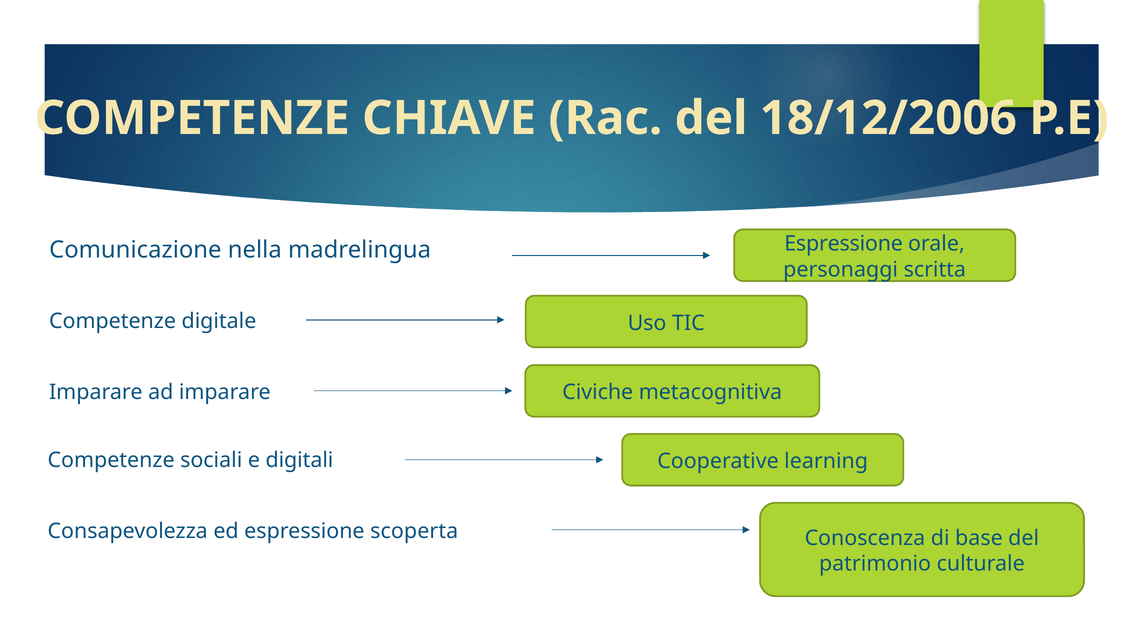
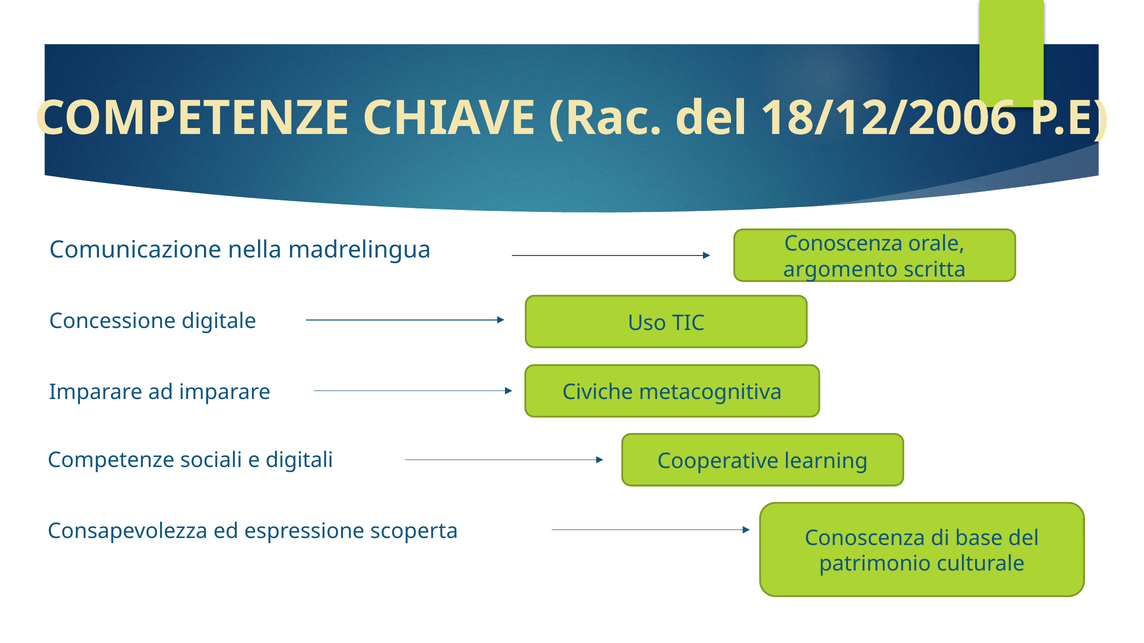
Espressione at (844, 244): Espressione -> Conoscenza
personaggi: personaggi -> argomento
Competenze at (113, 321): Competenze -> Concessione
